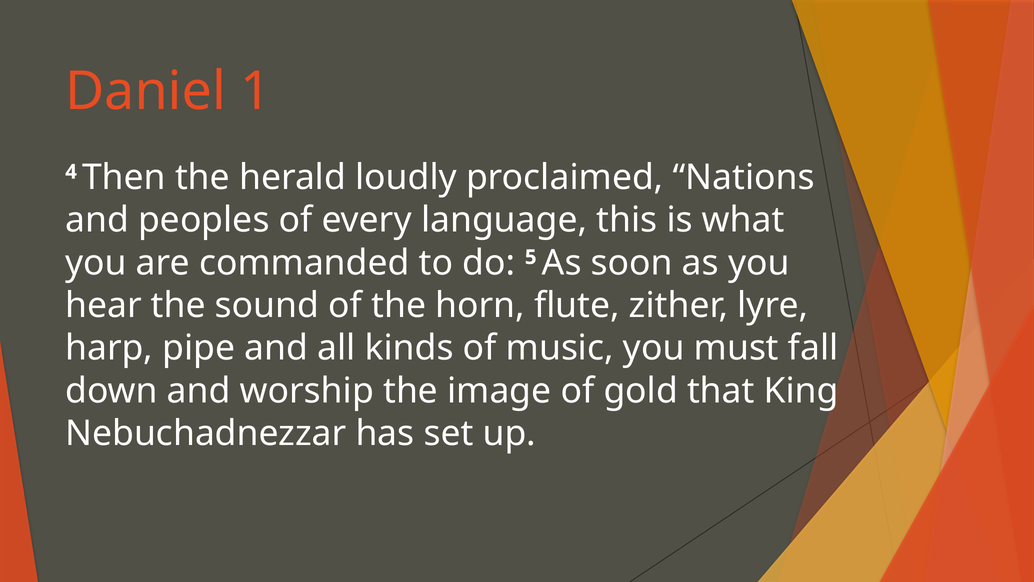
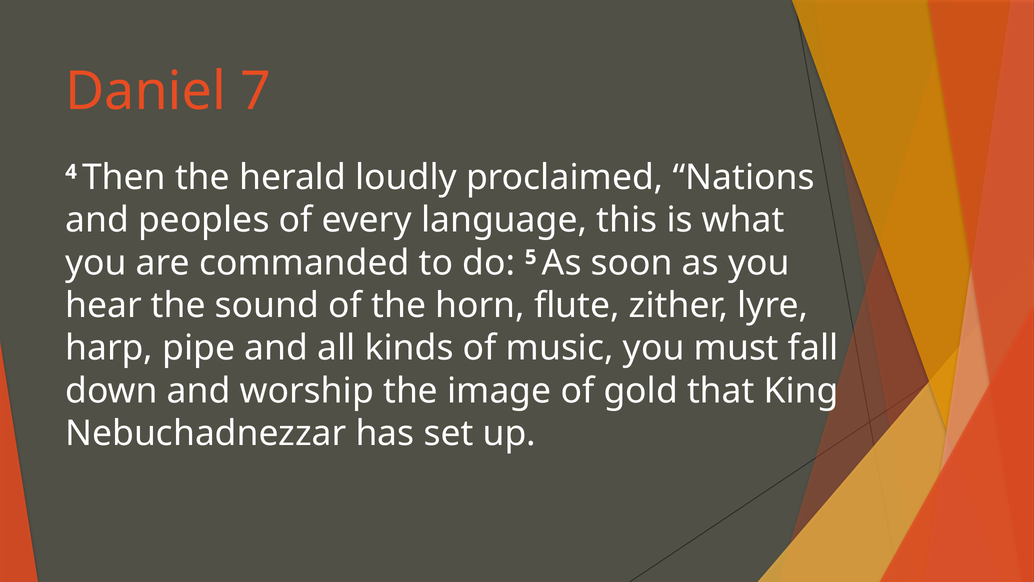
1: 1 -> 7
